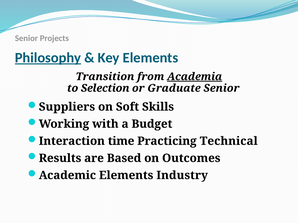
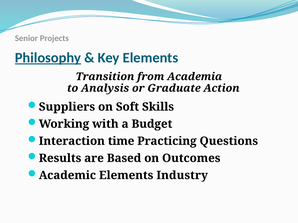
Academia underline: present -> none
Selection: Selection -> Analysis
Graduate Senior: Senior -> Action
Technical: Technical -> Questions
